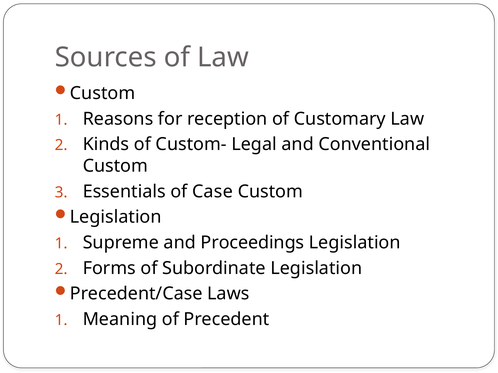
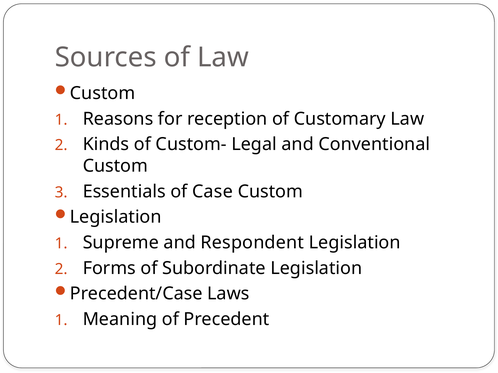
Proceedings: Proceedings -> Respondent
